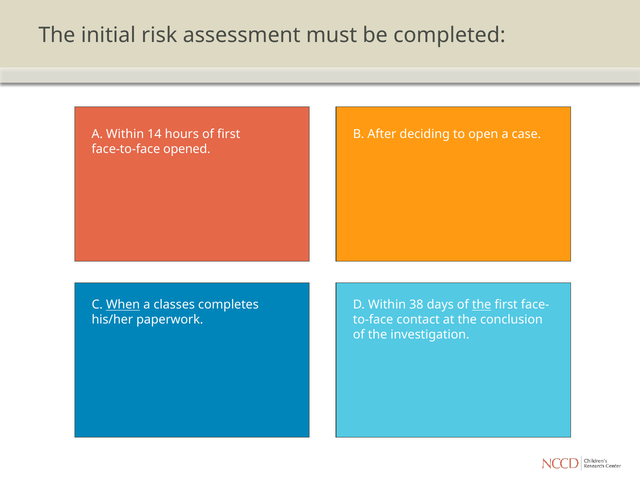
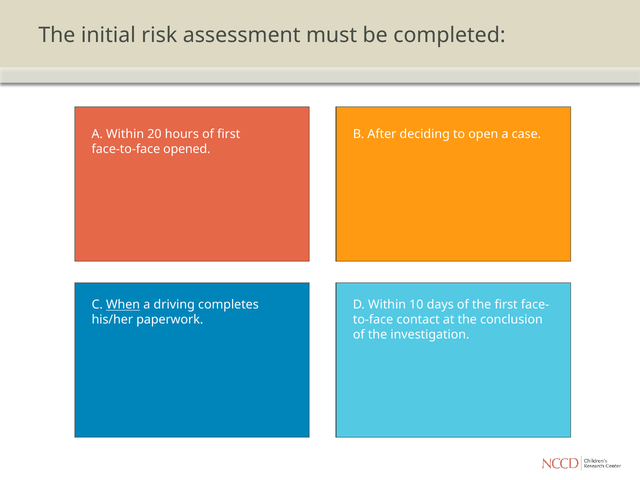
14: 14 -> 20
classes: classes -> driving
38: 38 -> 10
the at (482, 305) underline: present -> none
